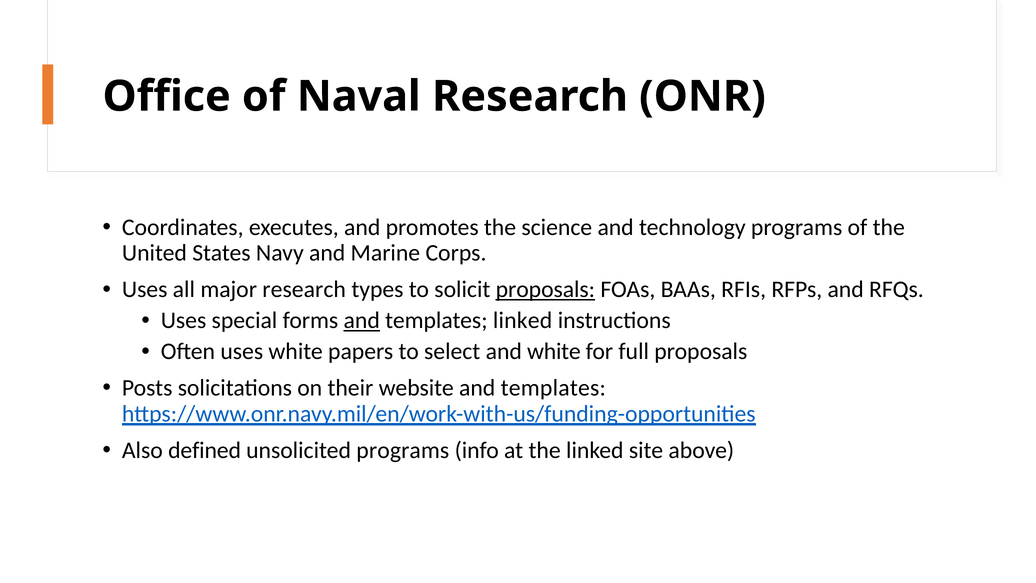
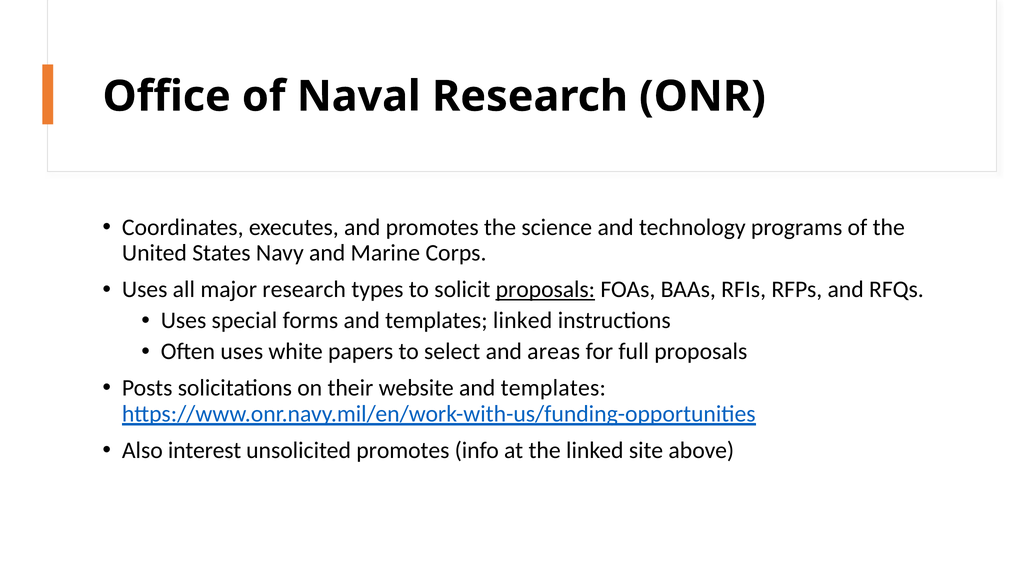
and at (362, 320) underline: present -> none
and white: white -> areas
defined: defined -> interest
unsolicited programs: programs -> promotes
